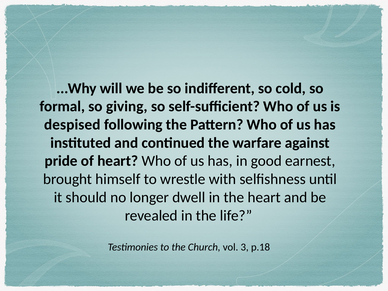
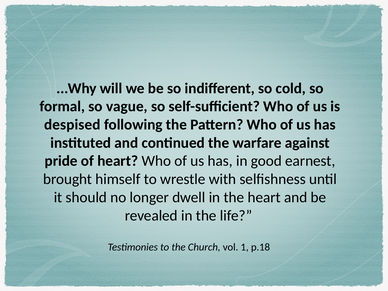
giving: giving -> vague
3: 3 -> 1
